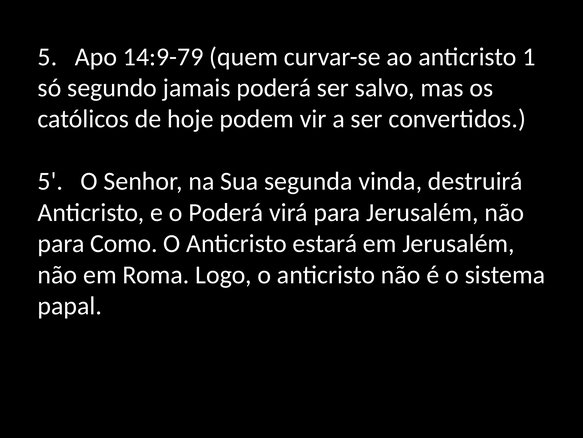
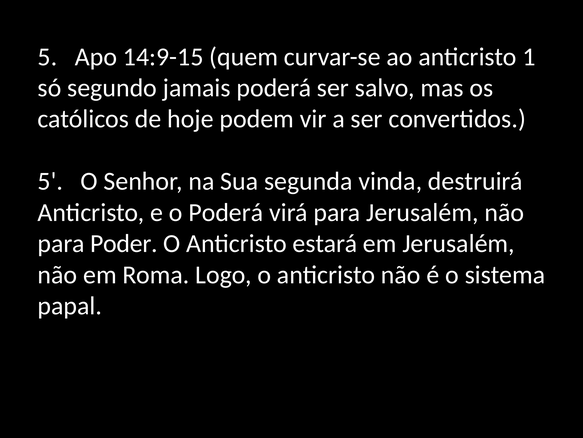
14:9-79: 14:9-79 -> 14:9-15
Como: Como -> Poder
